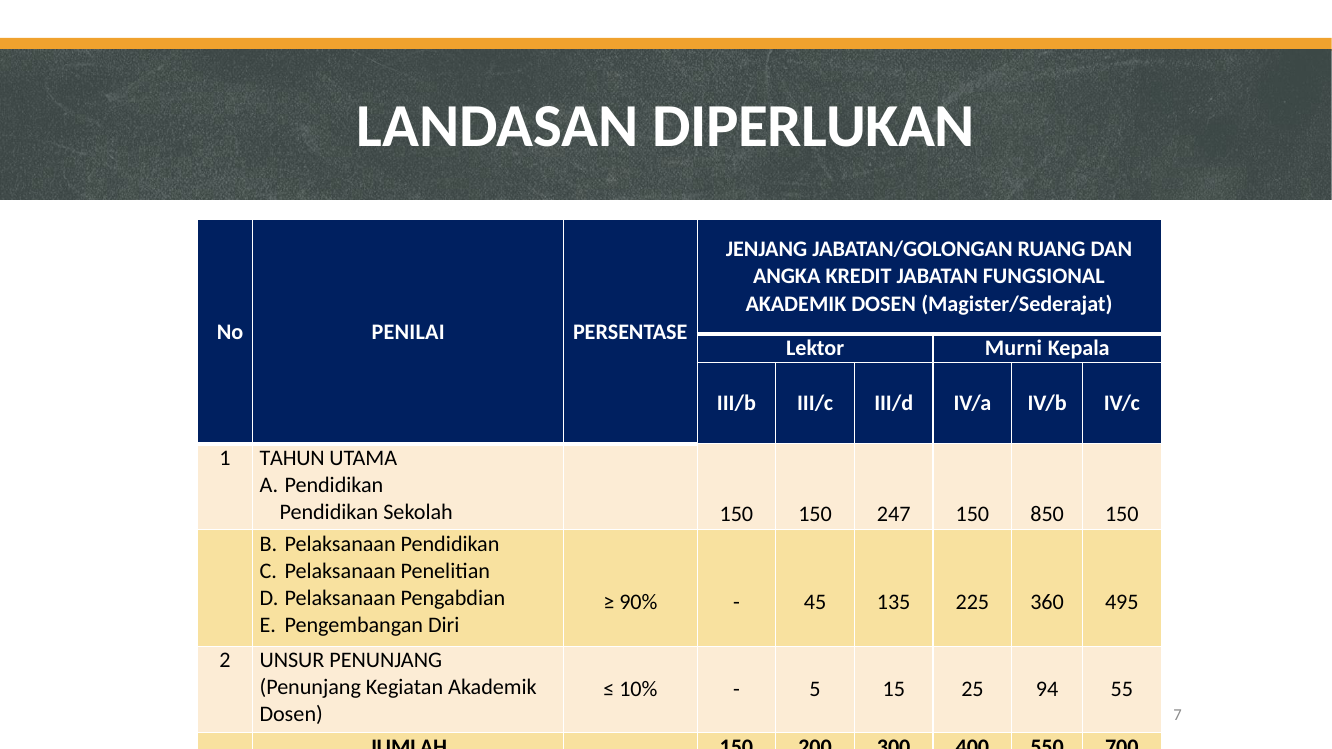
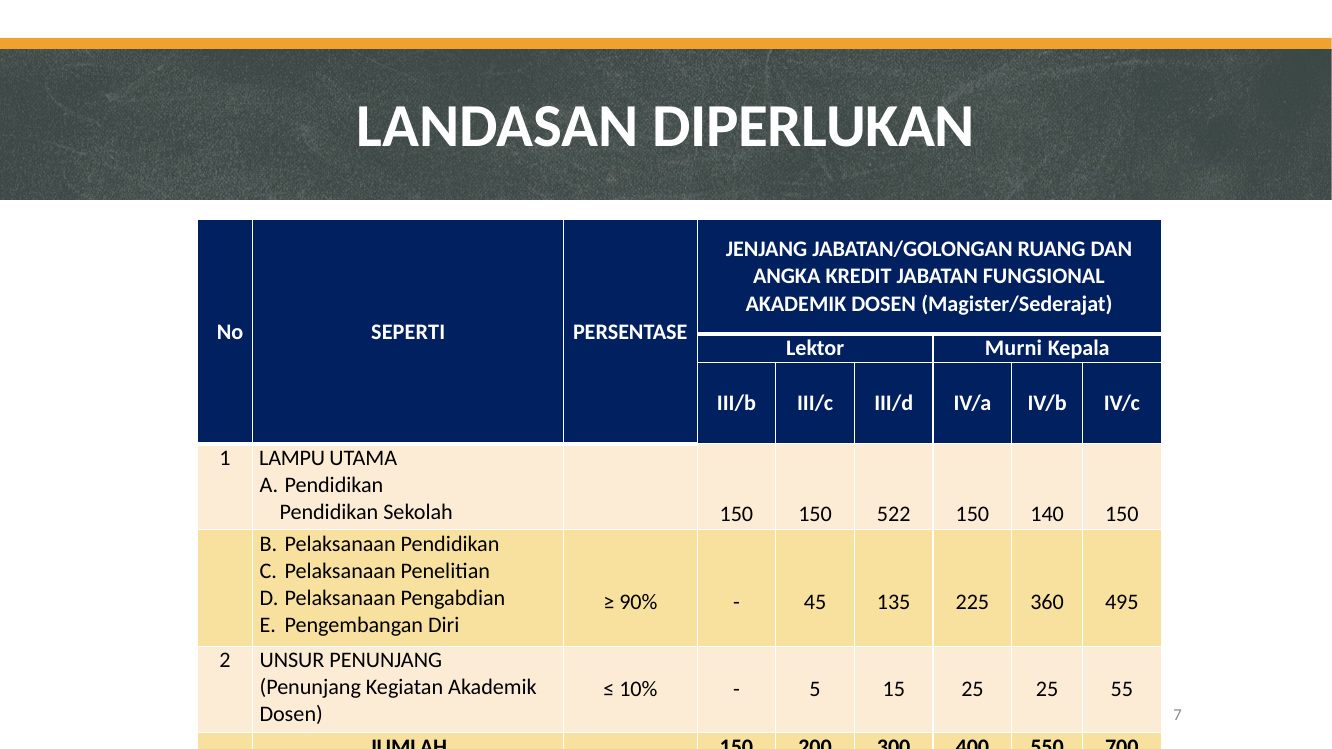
PENILAI: PENILAI -> SEPERTI
TAHUN: TAHUN -> LAMPU
247: 247 -> 522
850: 850 -> 140
25 94: 94 -> 25
